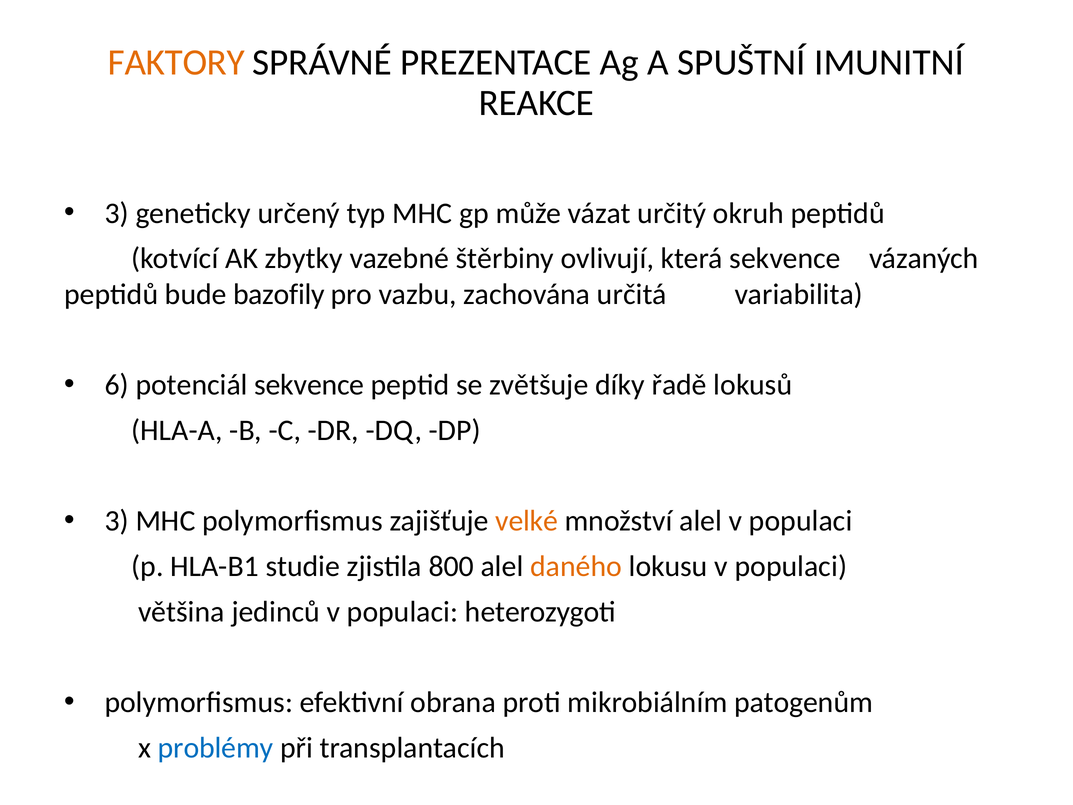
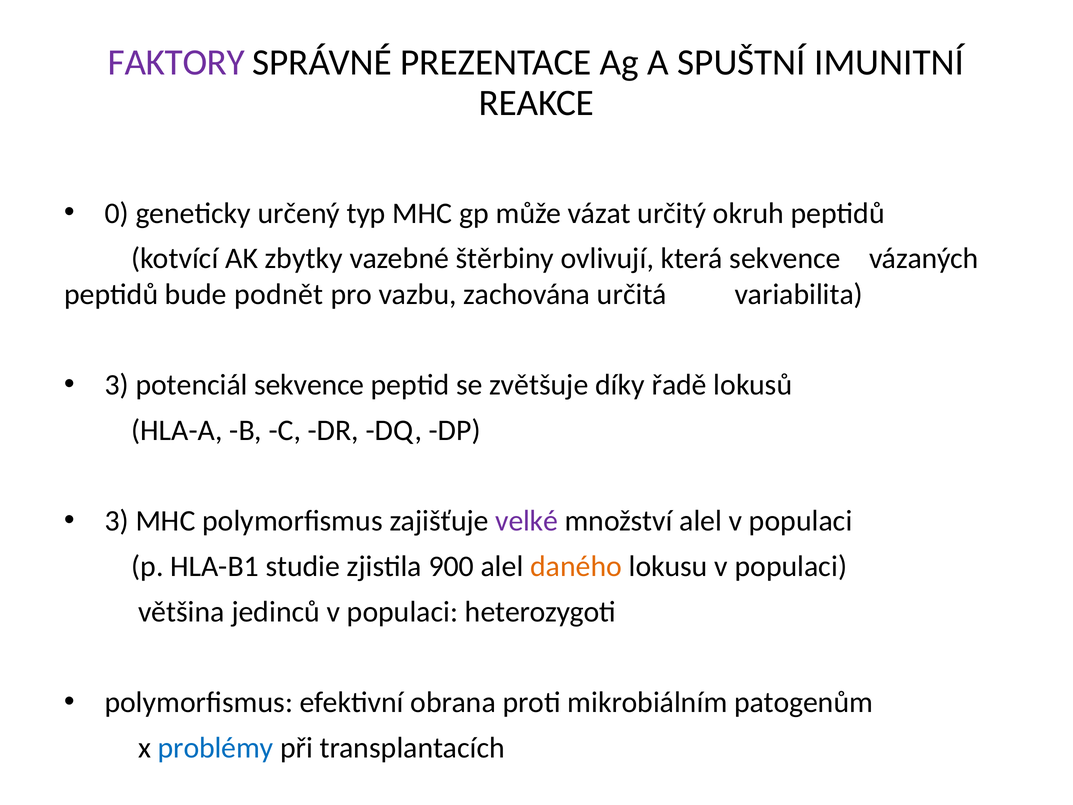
FAKTORY colour: orange -> purple
3 at (117, 213): 3 -> 0
bazofily: bazofily -> podnět
6 at (117, 385): 6 -> 3
velké colour: orange -> purple
800: 800 -> 900
